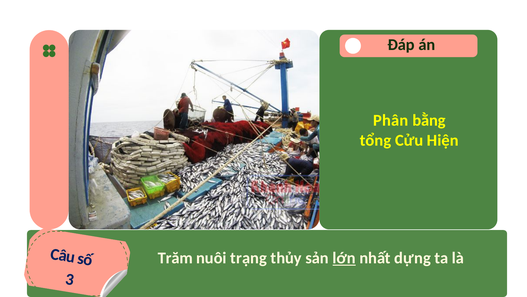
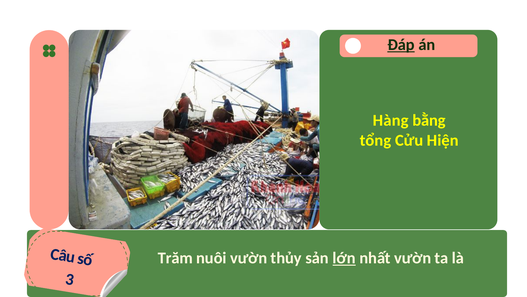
Đáp underline: none -> present
Phân: Phân -> Hàng
nuôi trạng: trạng -> vườn
nhất dựng: dựng -> vườn
